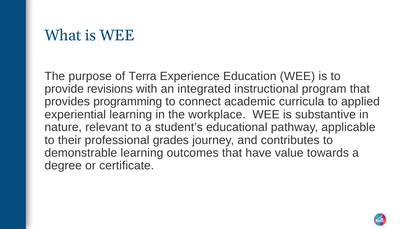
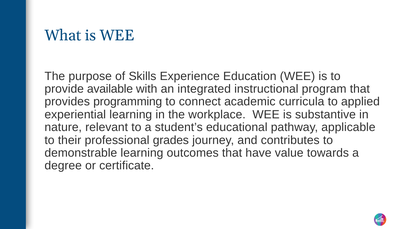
Terra: Terra -> Skills
revisions: revisions -> available
